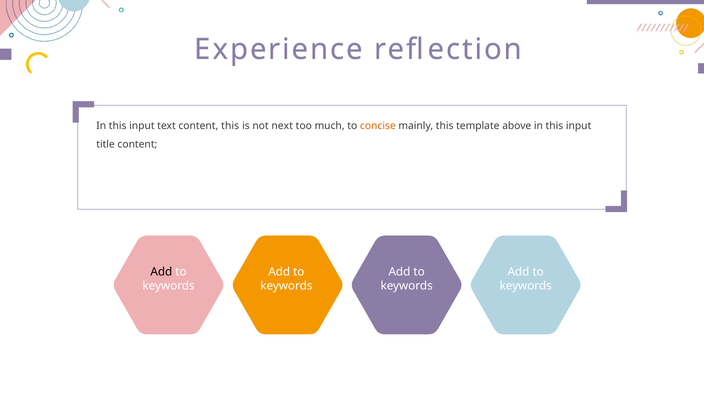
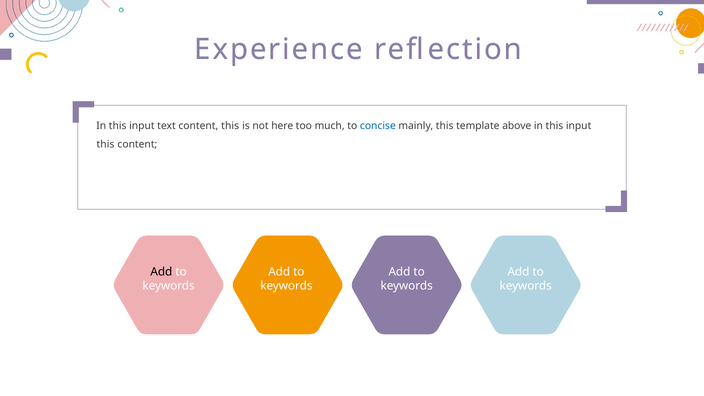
next: next -> here
concise colour: orange -> blue
title at (106, 145): title -> this
